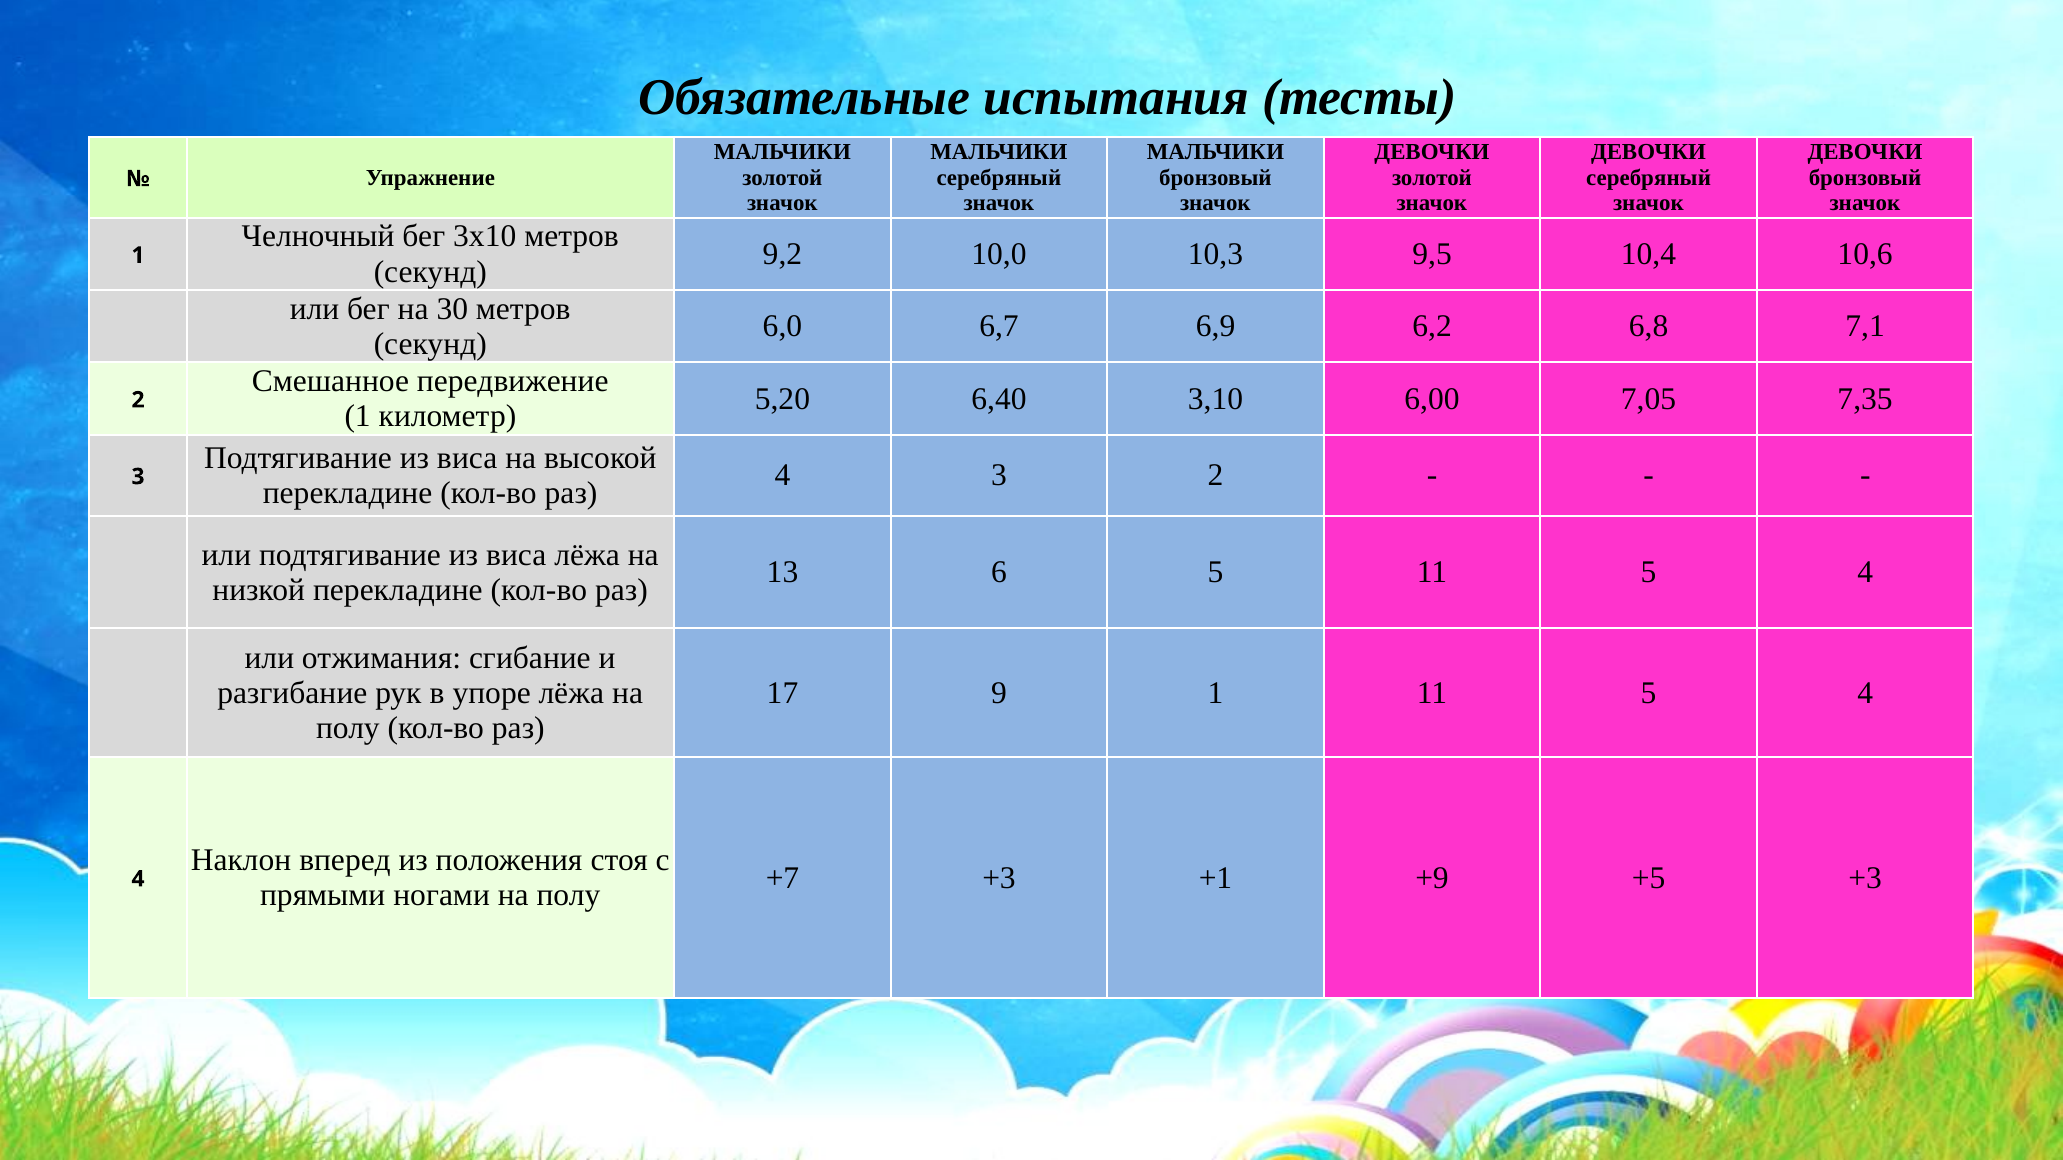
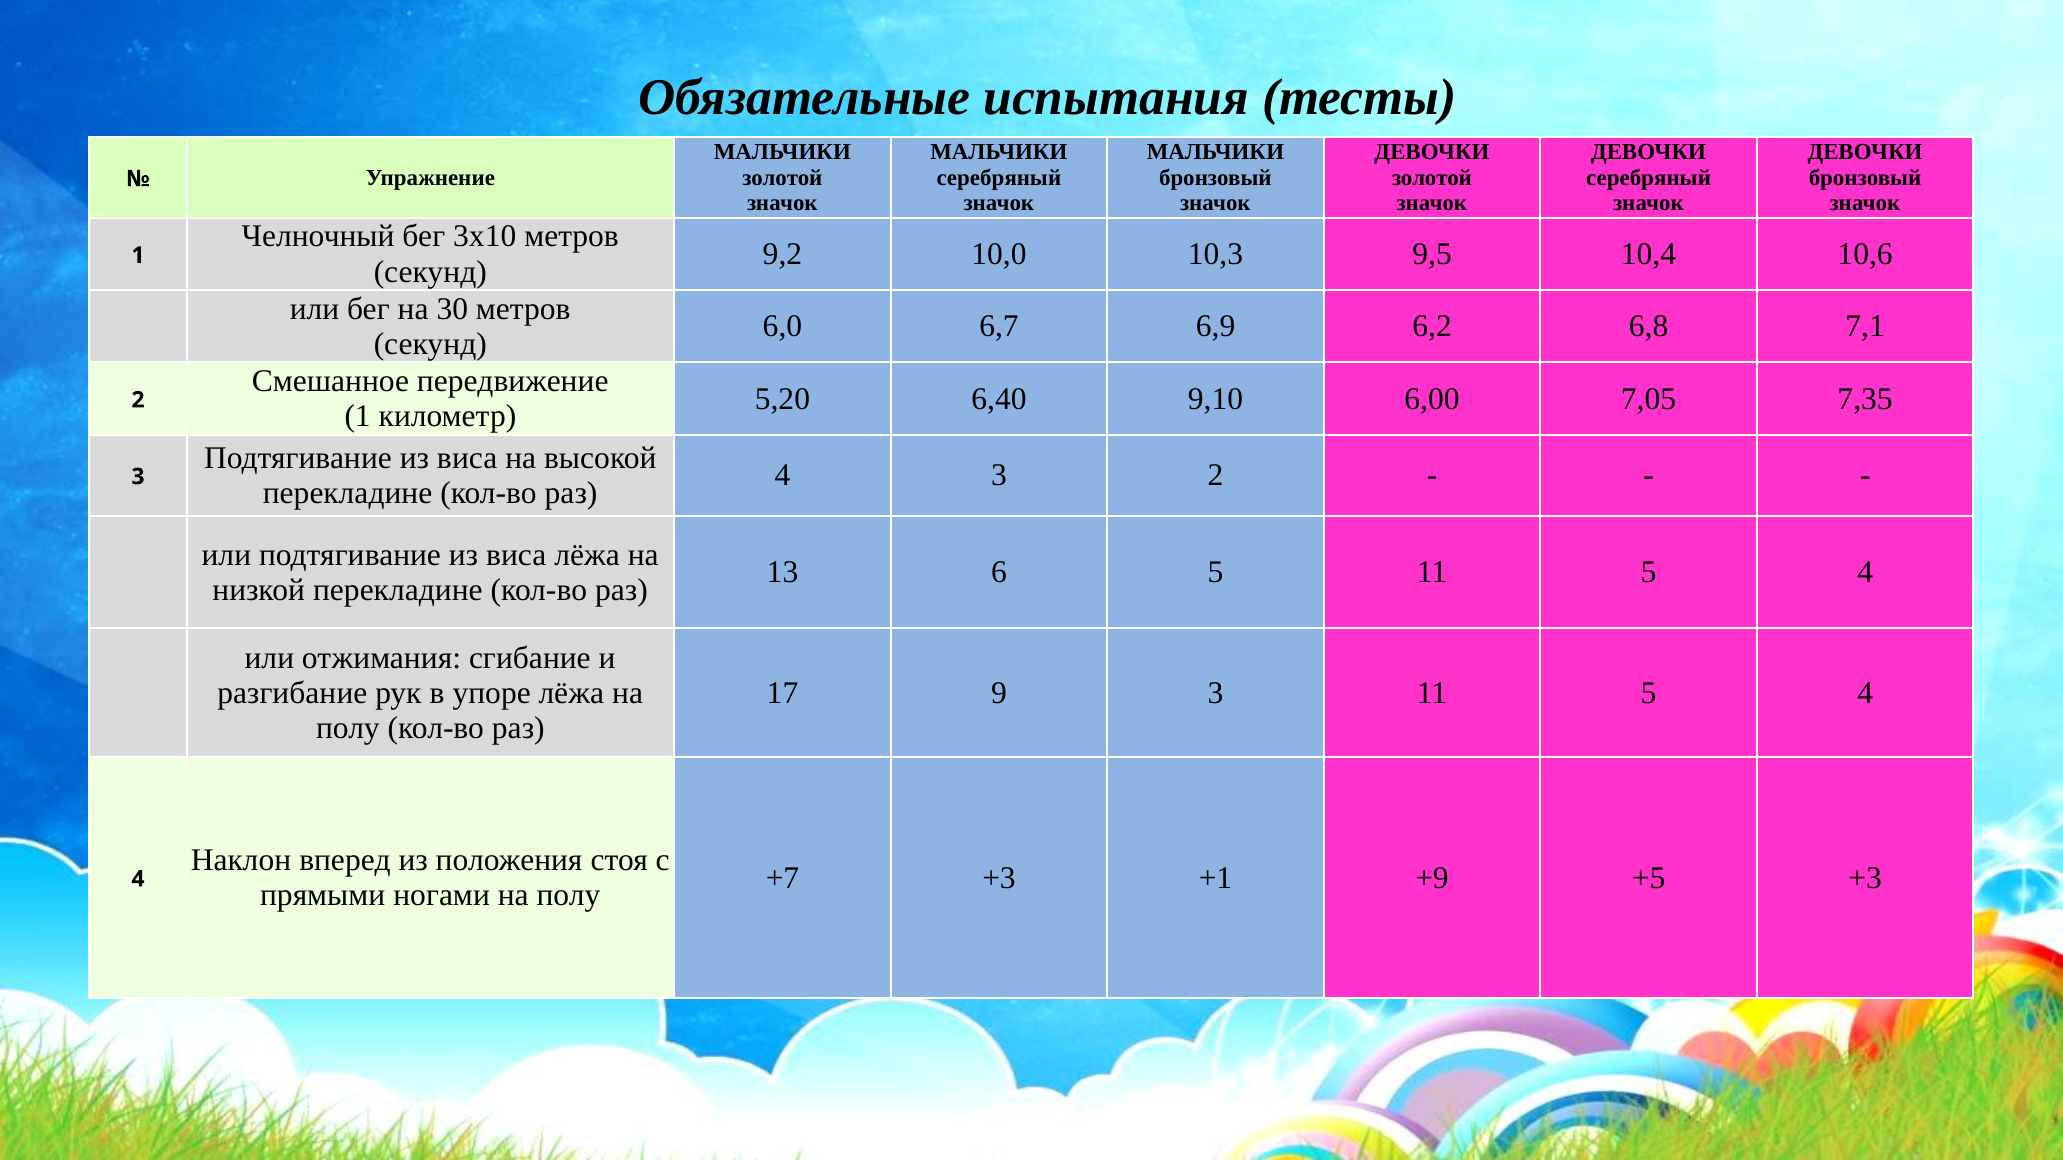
3,10: 3,10 -> 9,10
9 1: 1 -> 3
